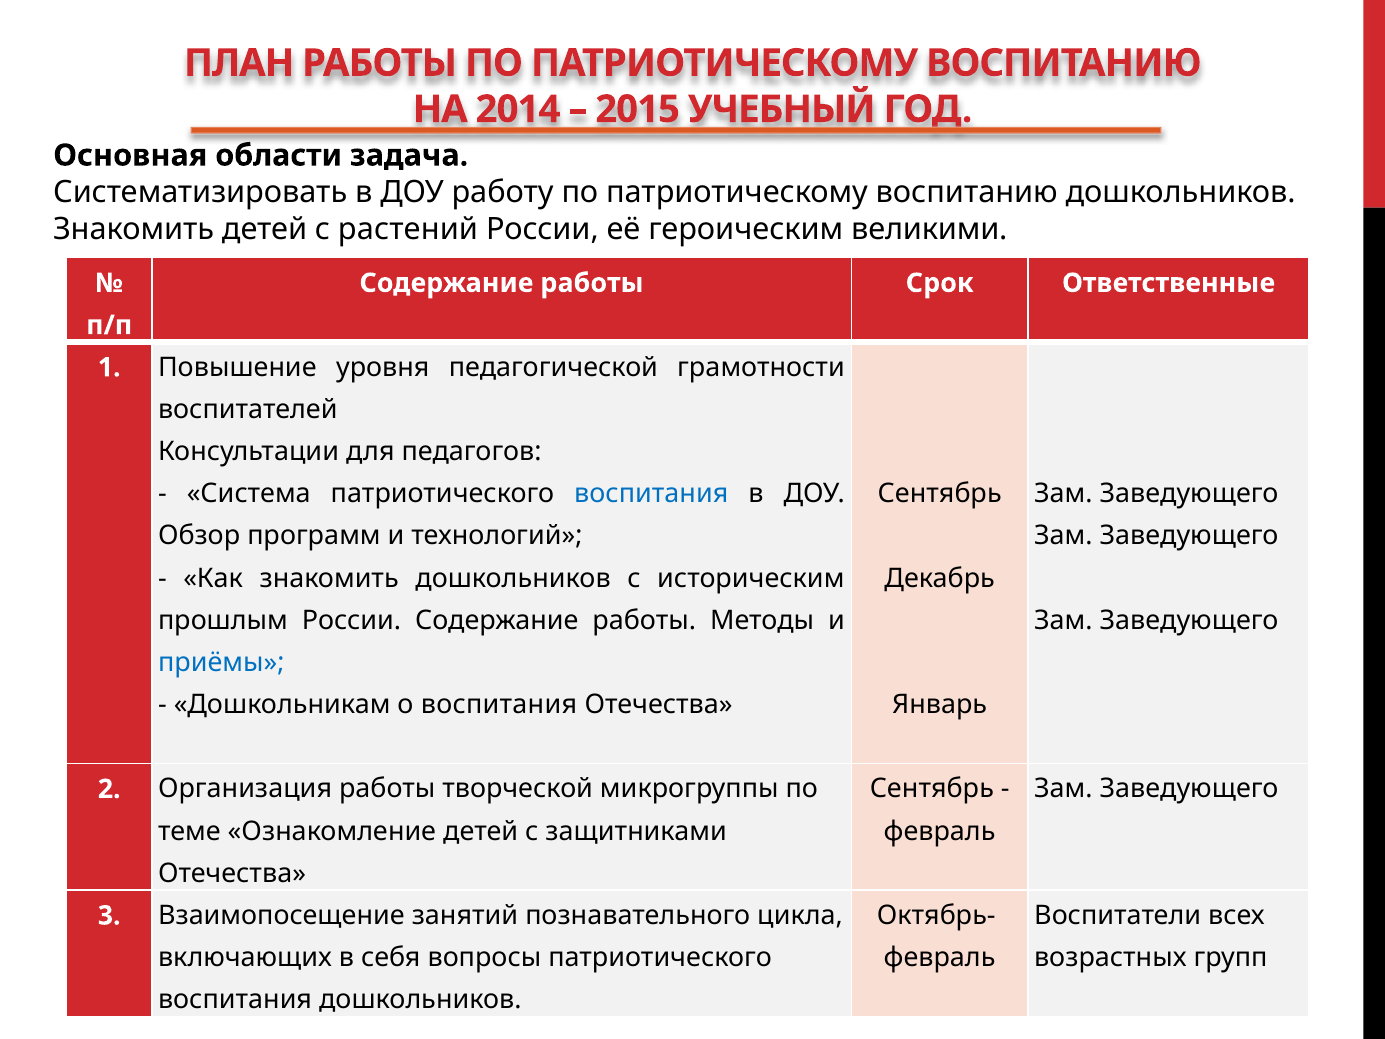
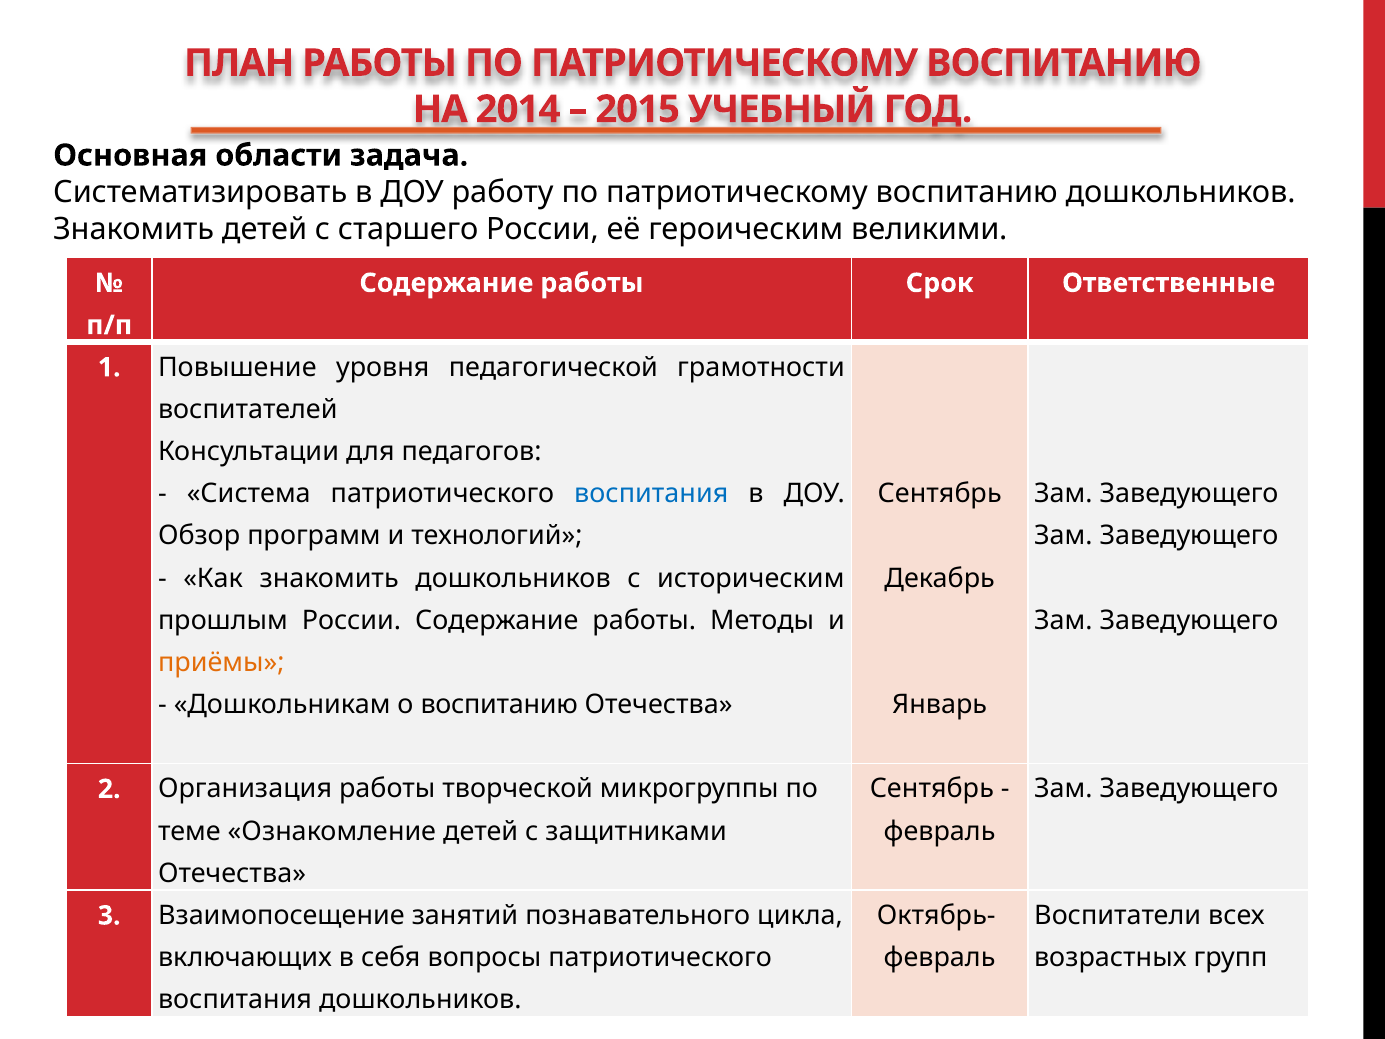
растений: растений -> старшего
приёмы colour: blue -> orange
о воспитания: воспитания -> воспитанию
